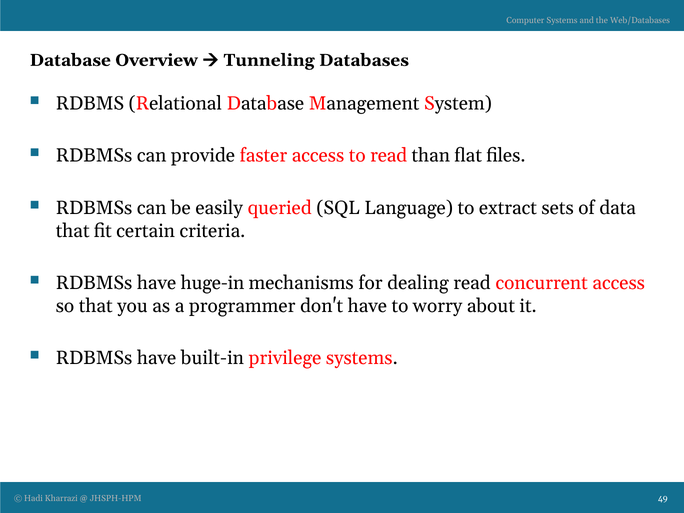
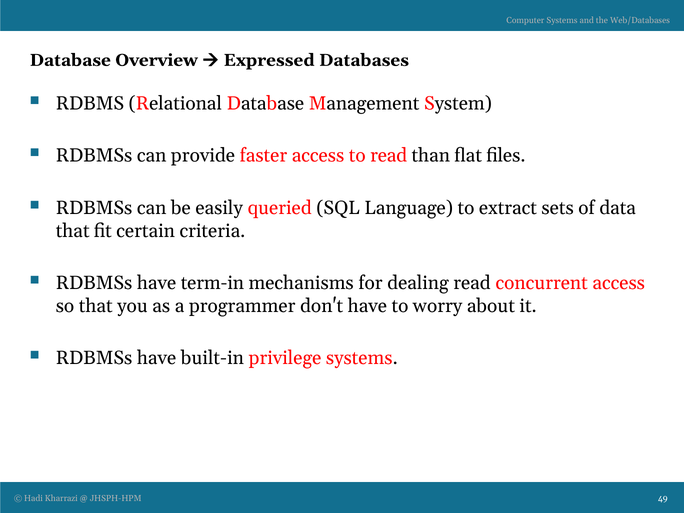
Tunneling: Tunneling -> Expressed
huge-in: huge-in -> term-in
